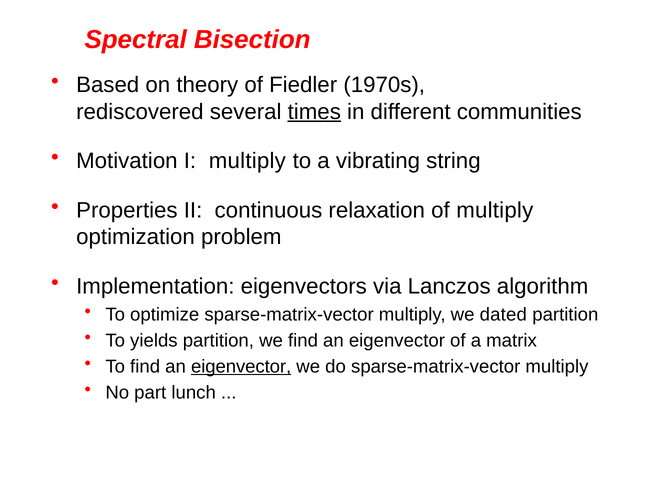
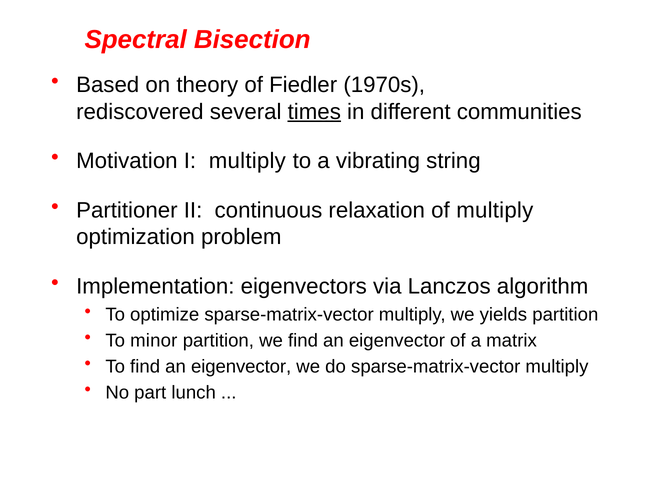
Properties: Properties -> Partitioner
dated: dated -> yields
yields: yields -> minor
eigenvector at (241, 366) underline: present -> none
